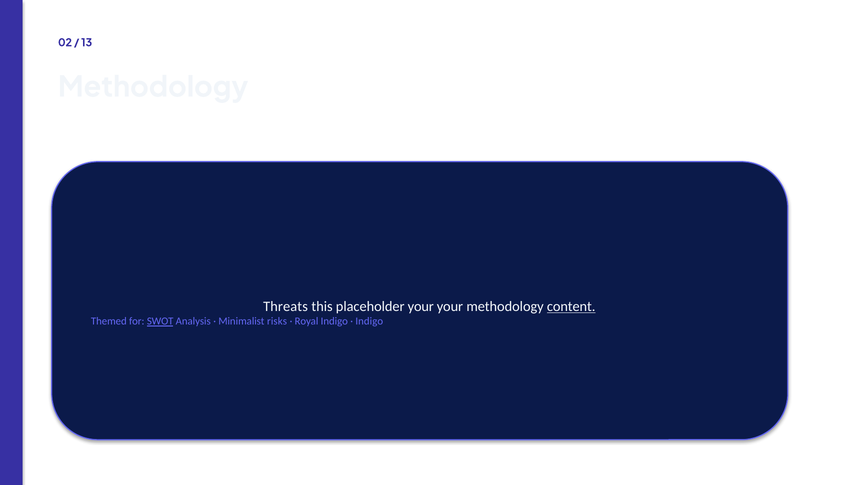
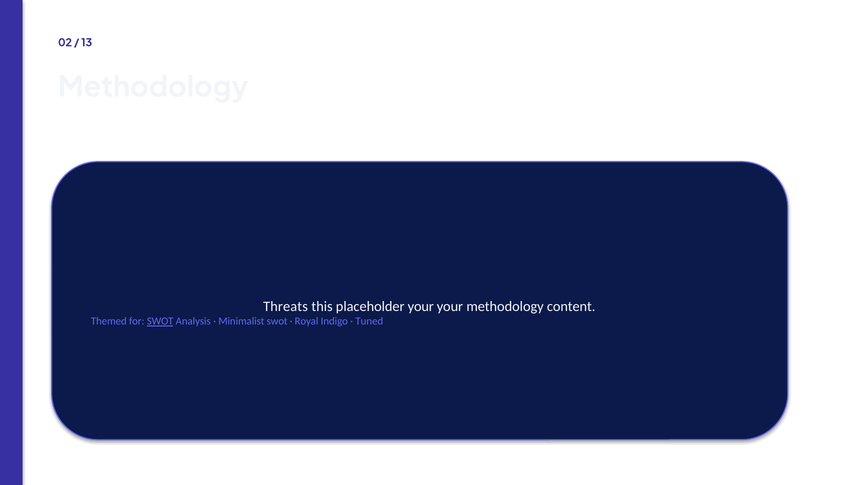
content underline: present -> none
Minimalist risks: risks -> swot
Indigo at (369, 321): Indigo -> Tuned
